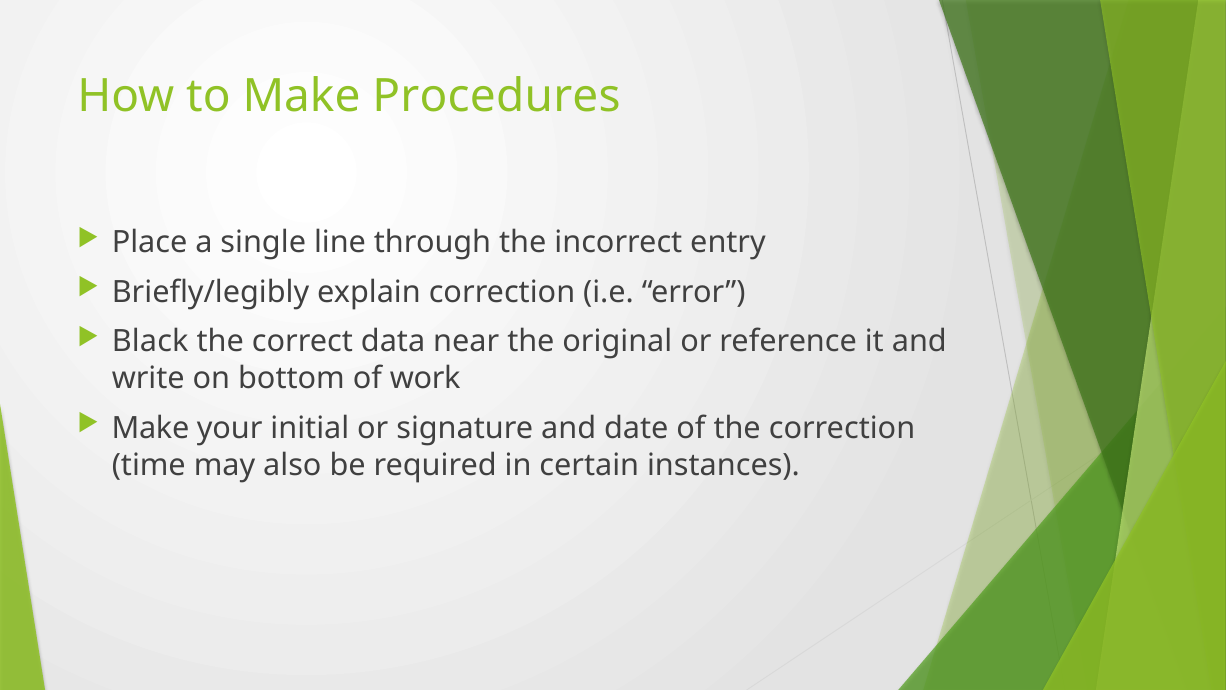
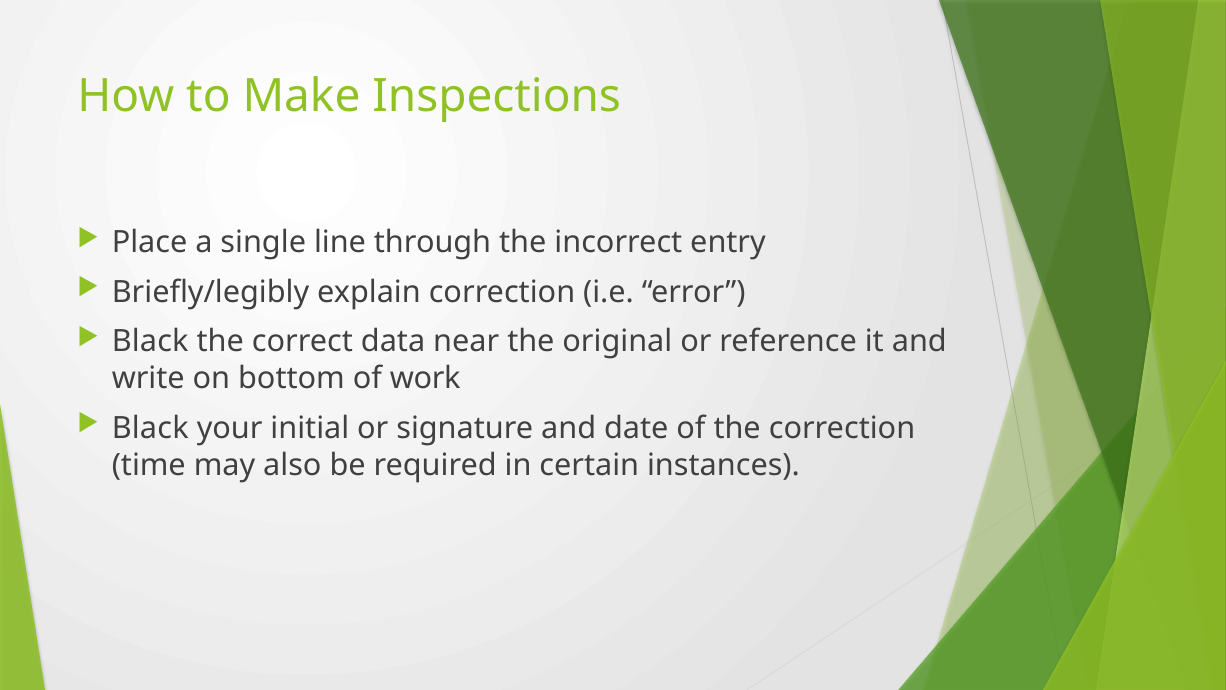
Procedures: Procedures -> Inspections
Make at (150, 428): Make -> Black
